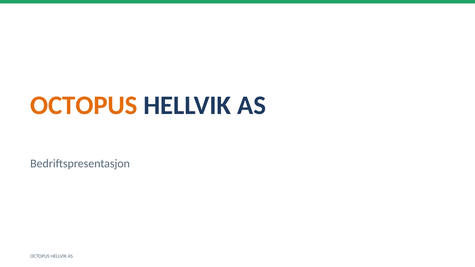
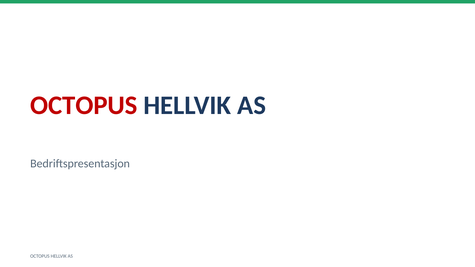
OCTOPUS at (84, 105) colour: orange -> red
